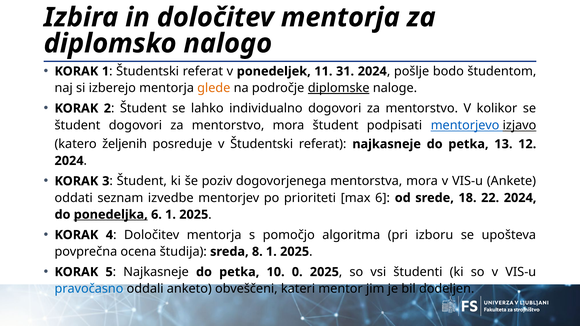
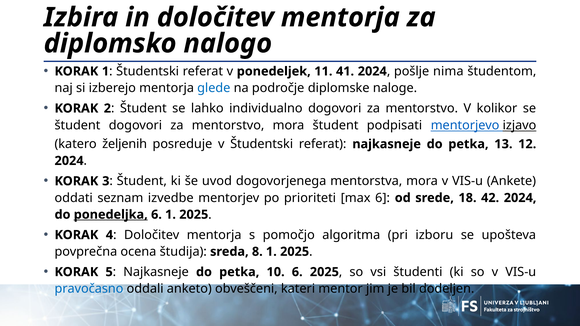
31: 31 -> 41
bodo: bodo -> nima
glede colour: orange -> blue
diplomske underline: present -> none
poziv: poziv -> uvod
22: 22 -> 42
10 0: 0 -> 6
